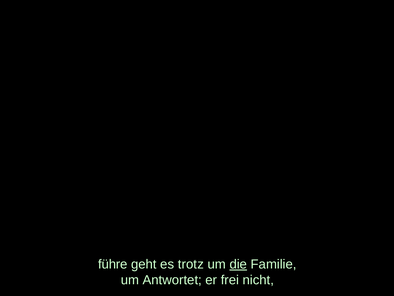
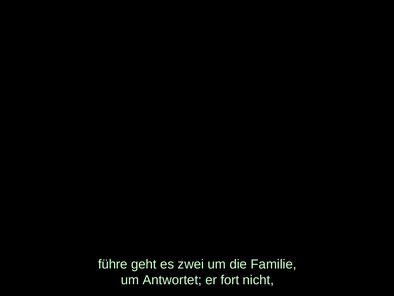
trotz: trotz -> zwei
die underline: present -> none
frei: frei -> fort
